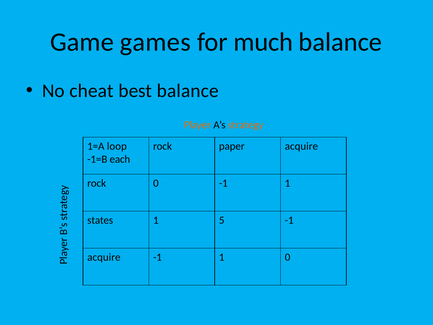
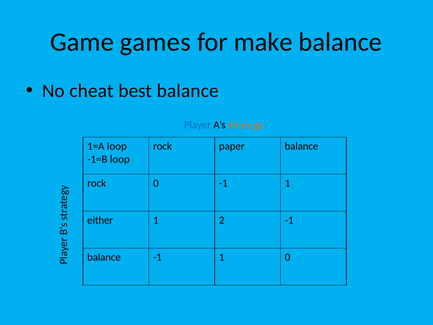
much: much -> make
Player colour: orange -> blue
paper acquire: acquire -> balance
-1=B each: each -> loop
states: states -> either
5: 5 -> 2
acquire at (104, 257): acquire -> balance
